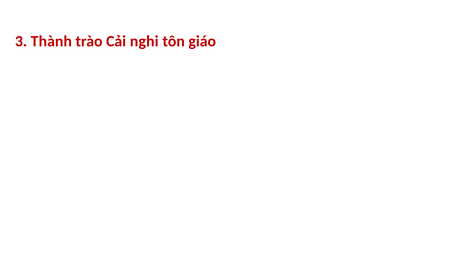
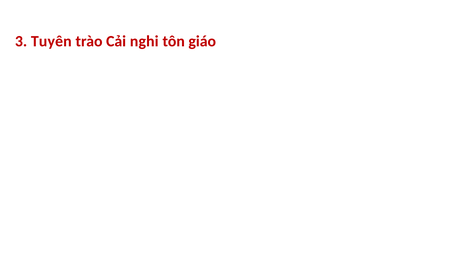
Thành: Thành -> Tuyên
